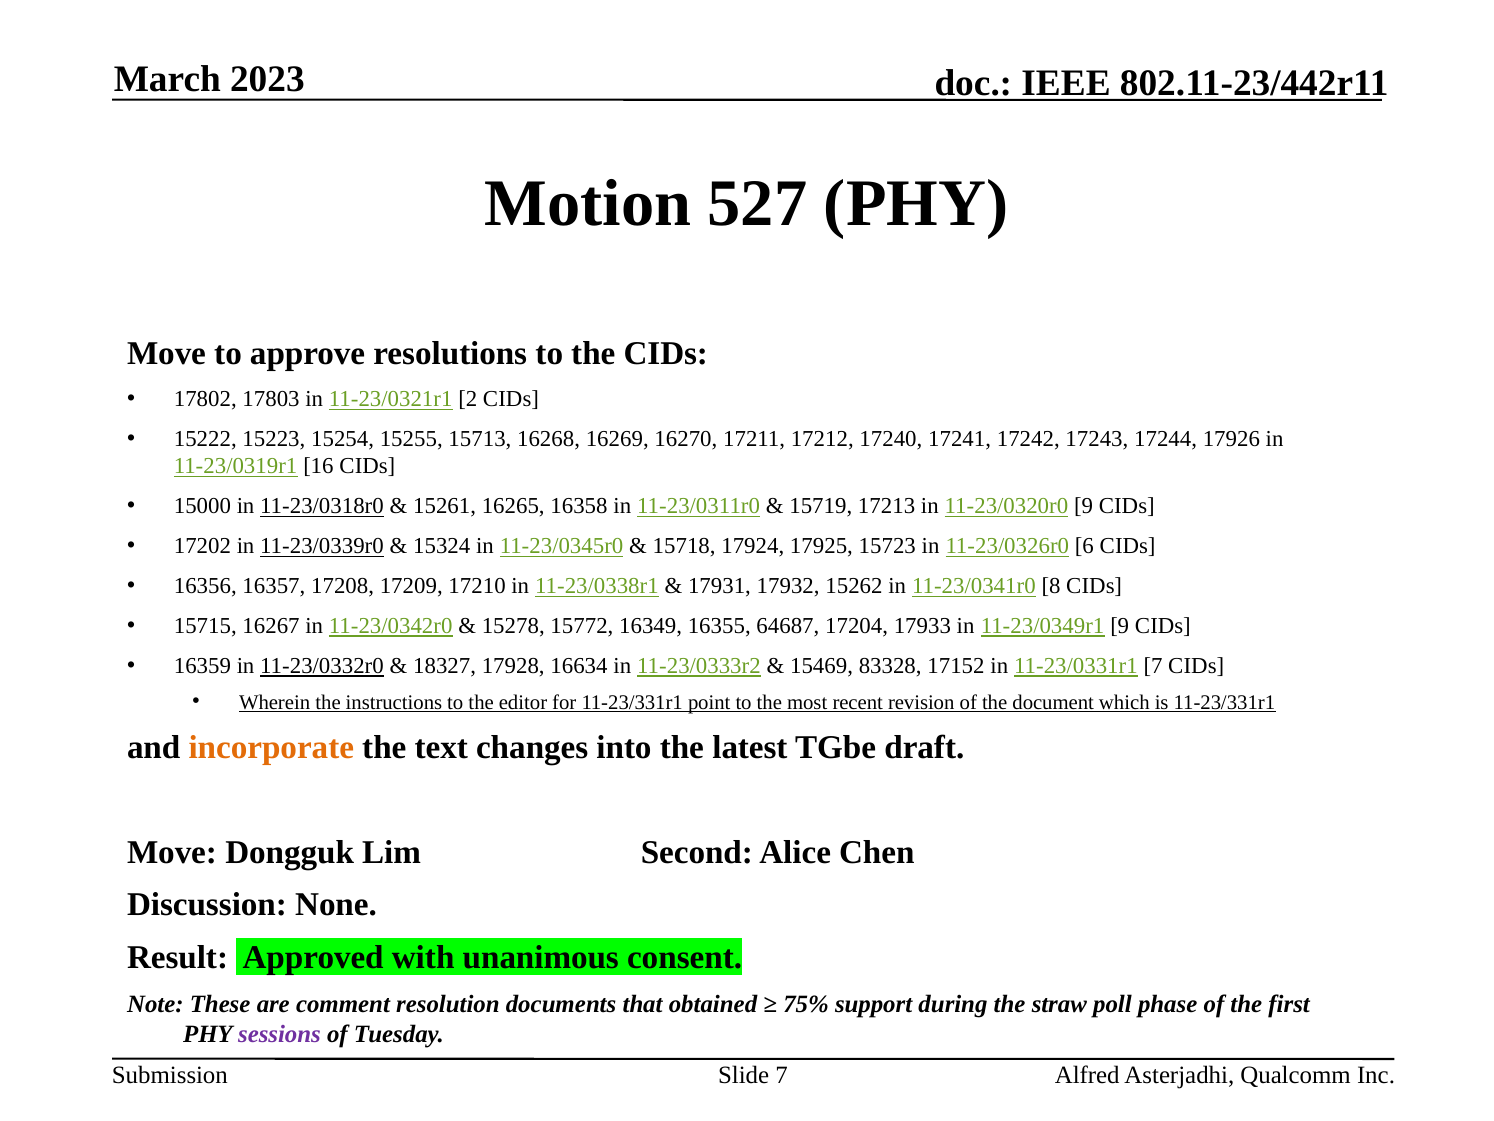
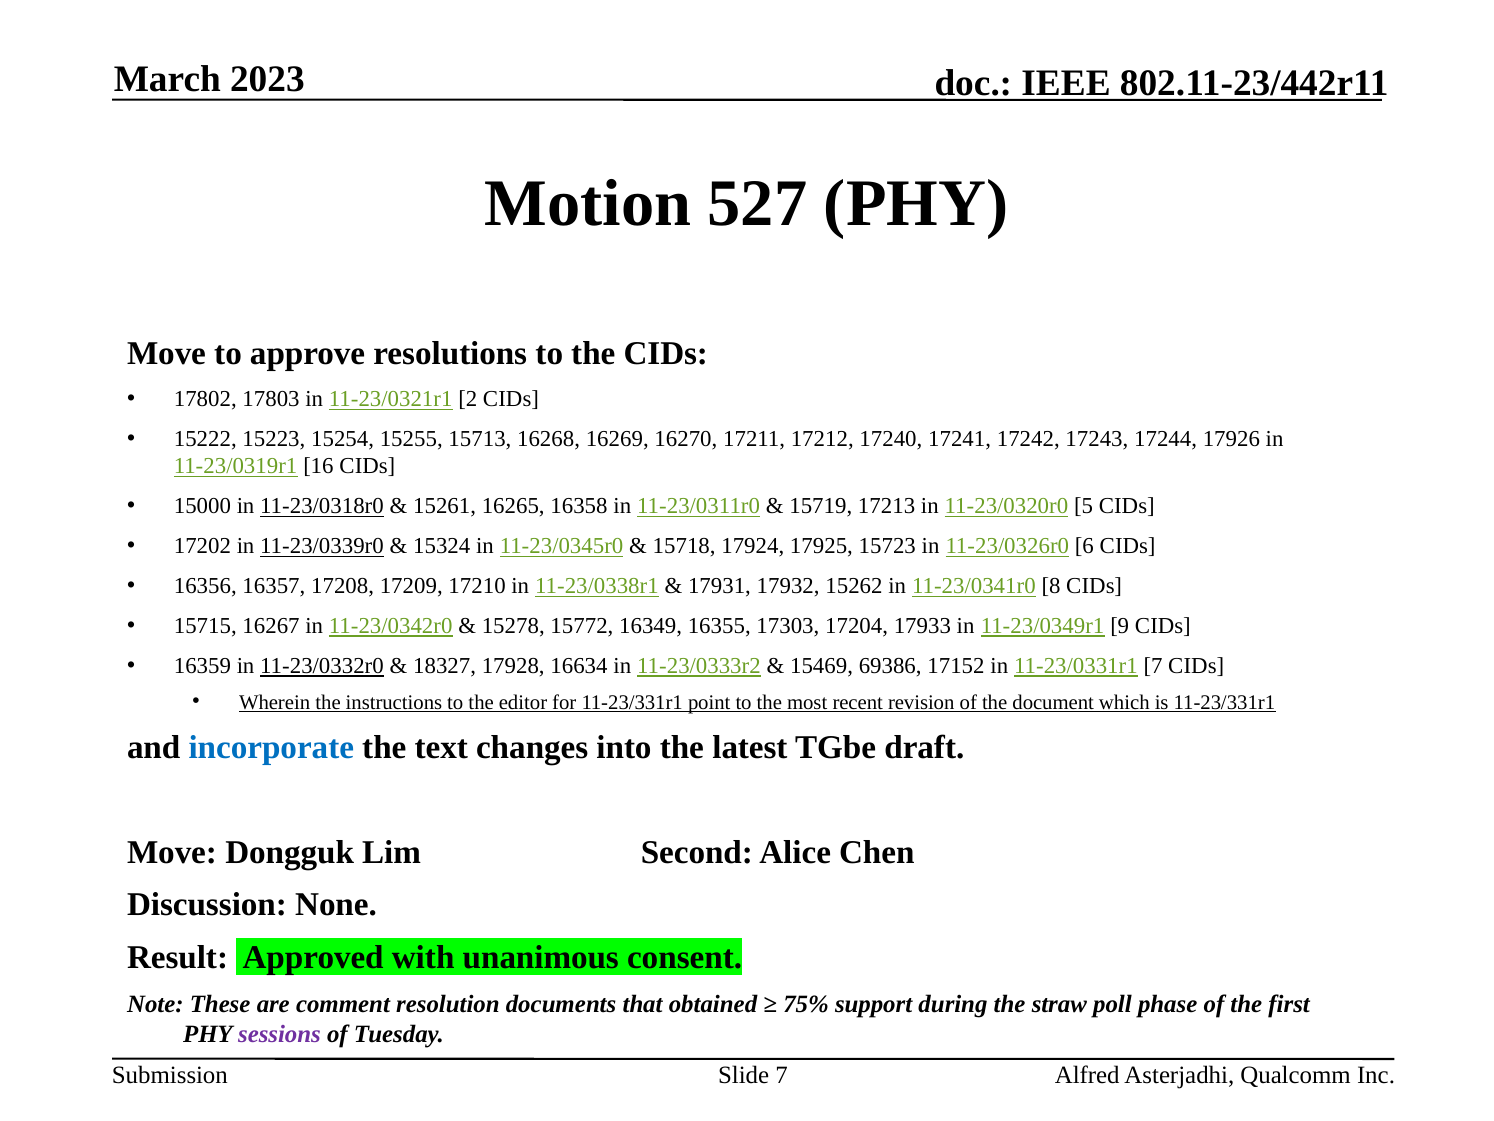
11-23/0320r0 9: 9 -> 5
64687: 64687 -> 17303
83328: 83328 -> 69386
incorporate colour: orange -> blue
